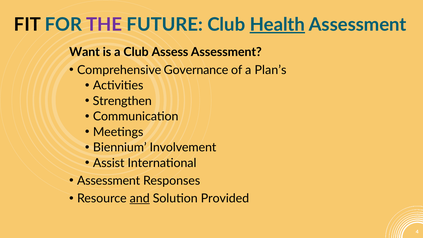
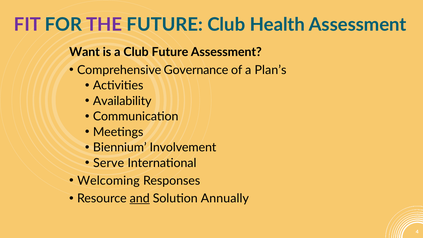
FIT colour: black -> purple
Health underline: present -> none
Club Assess: Assess -> Future
Strengthen: Strengthen -> Availability
Assist: Assist -> Serve
Assessment at (109, 181): Assessment -> Welcoming
Provided: Provided -> Annually
